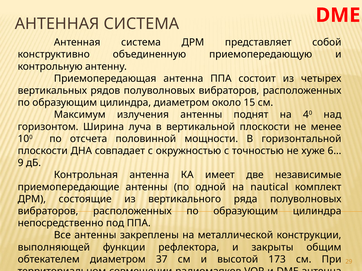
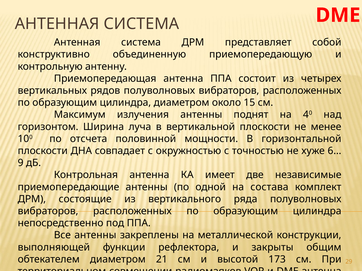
nautical: nautical -> состава
37: 37 -> 21
